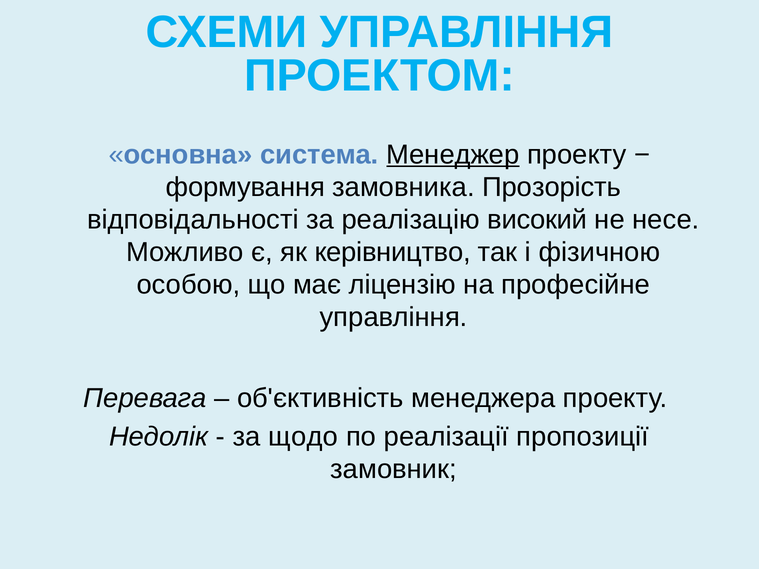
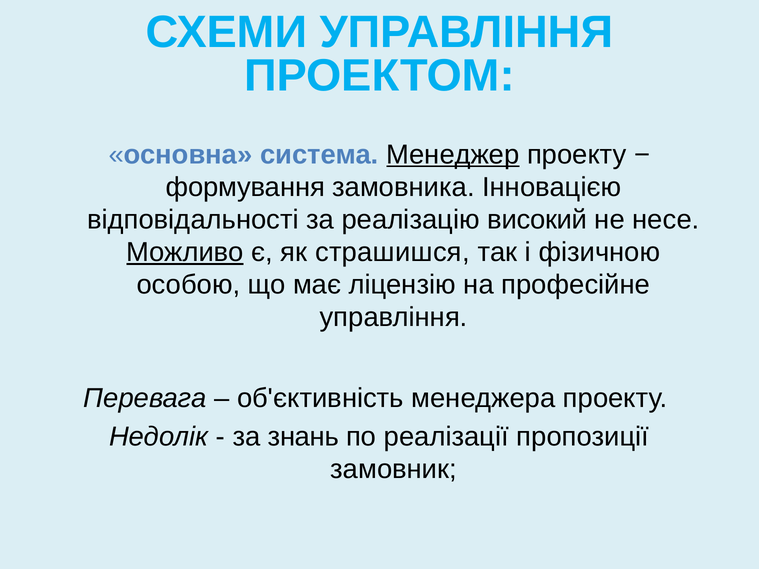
Прозорість: Прозорість -> Інновацією
Можливо underline: none -> present
керівництво: керівництво -> страшишся
щодо: щодо -> знань
